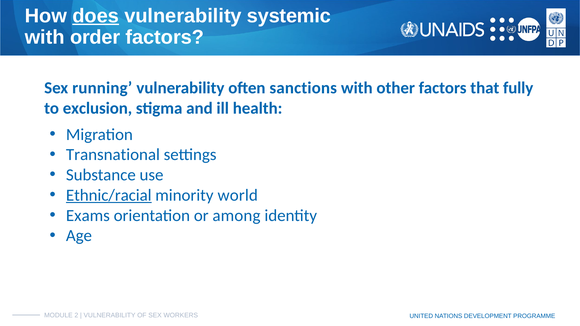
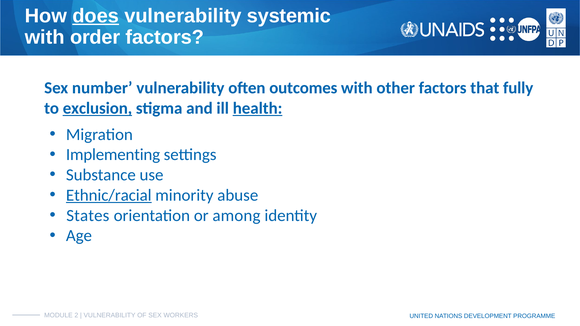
running: running -> number
sanctions: sanctions -> outcomes
exclusion underline: none -> present
health underline: none -> present
Transnational: Transnational -> Implementing
world: world -> abuse
Exams: Exams -> States
